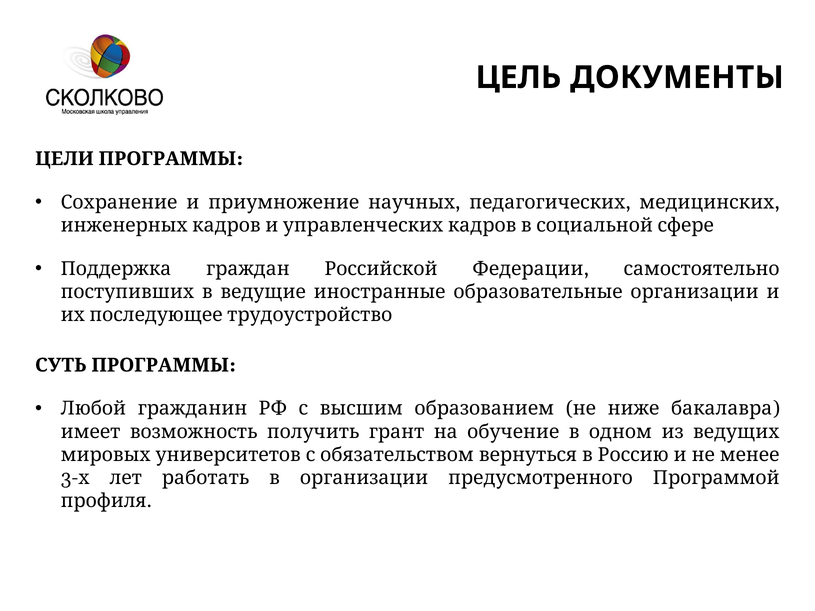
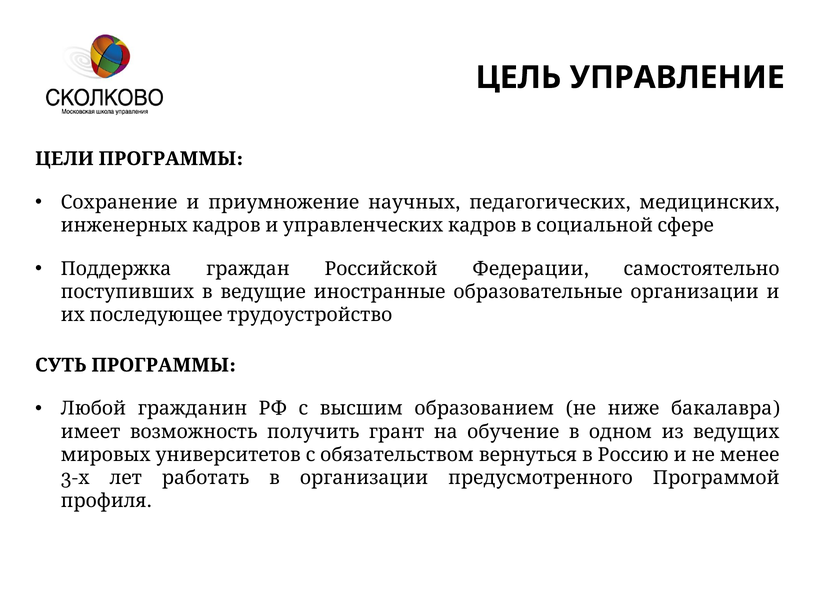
ДОКУМЕНТЫ: ДОКУМЕНТЫ -> УПРАВЛЕНИЕ
